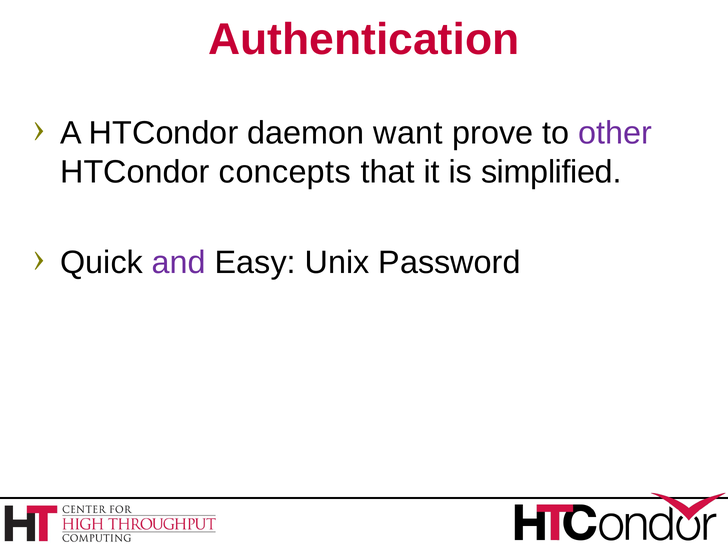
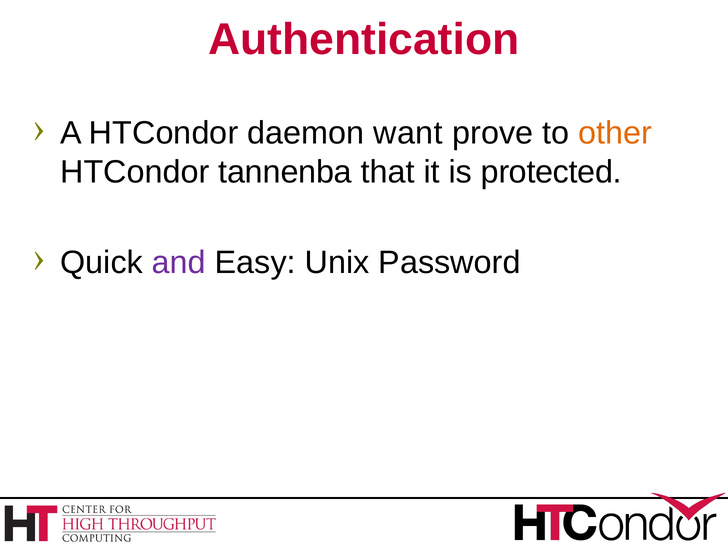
other colour: purple -> orange
concepts: concepts -> tannenba
simplified: simplified -> protected
